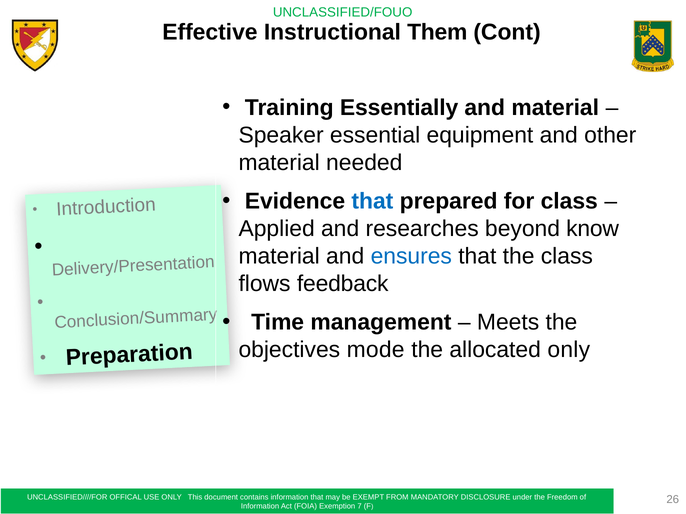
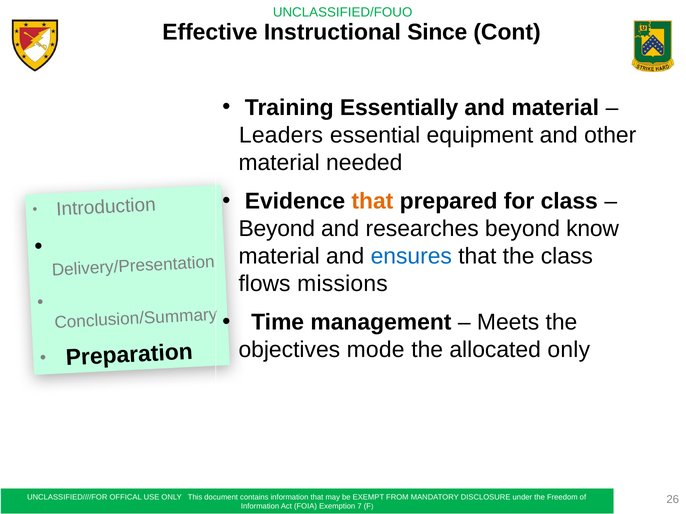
Them: Them -> Since
Speaker: Speaker -> Leaders
that at (372, 202) colour: blue -> orange
Applied at (277, 229): Applied -> Beyond
feedback: feedback -> missions
